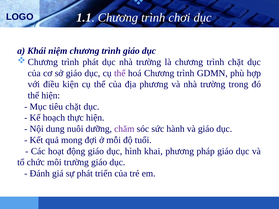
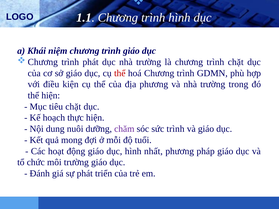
trình chơi: chơi -> hình
thể at (120, 73) colour: purple -> red
sức hành: hành -> trình
khai: khai -> nhất
